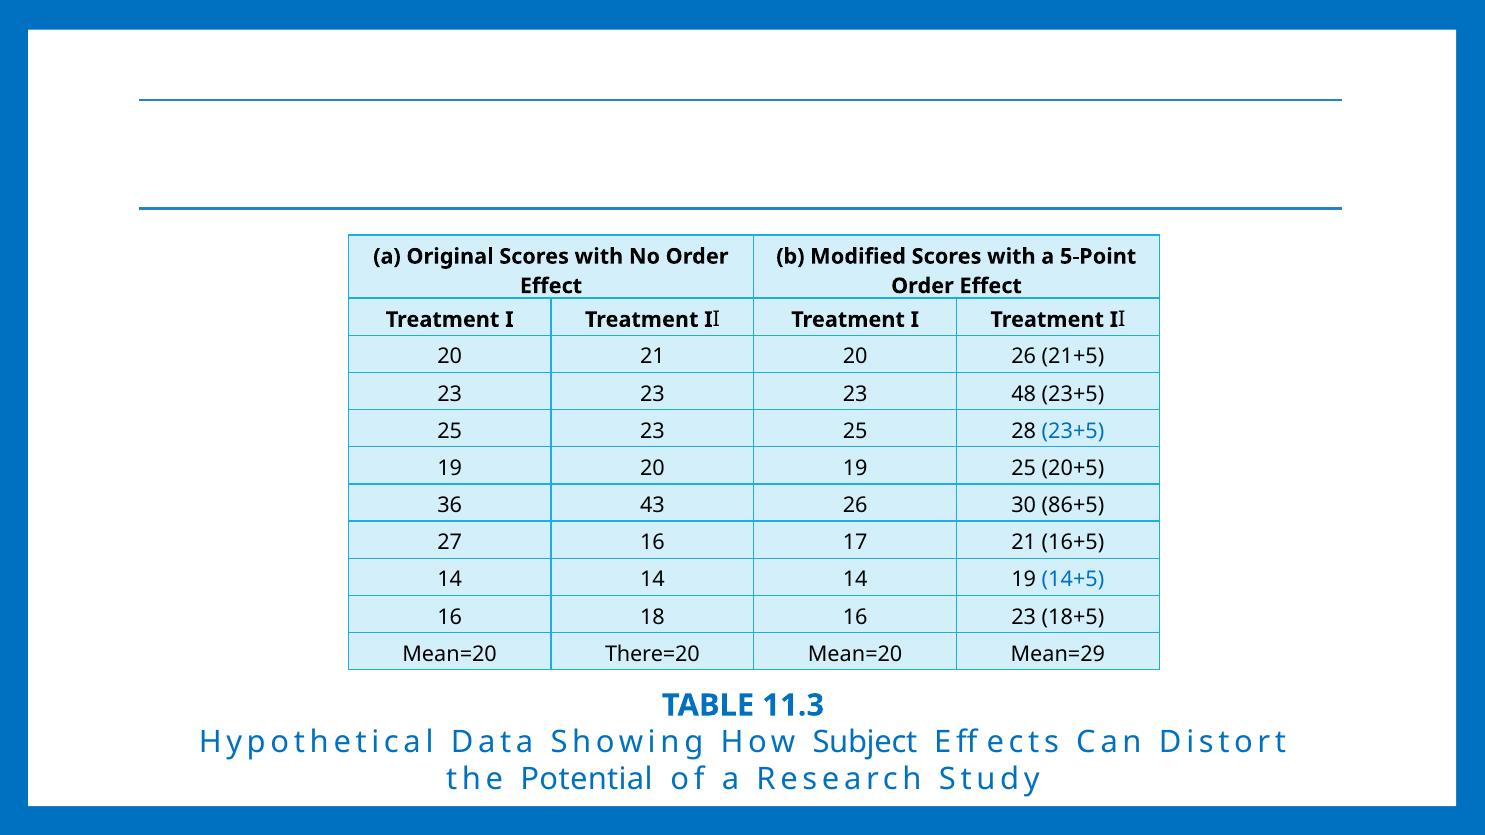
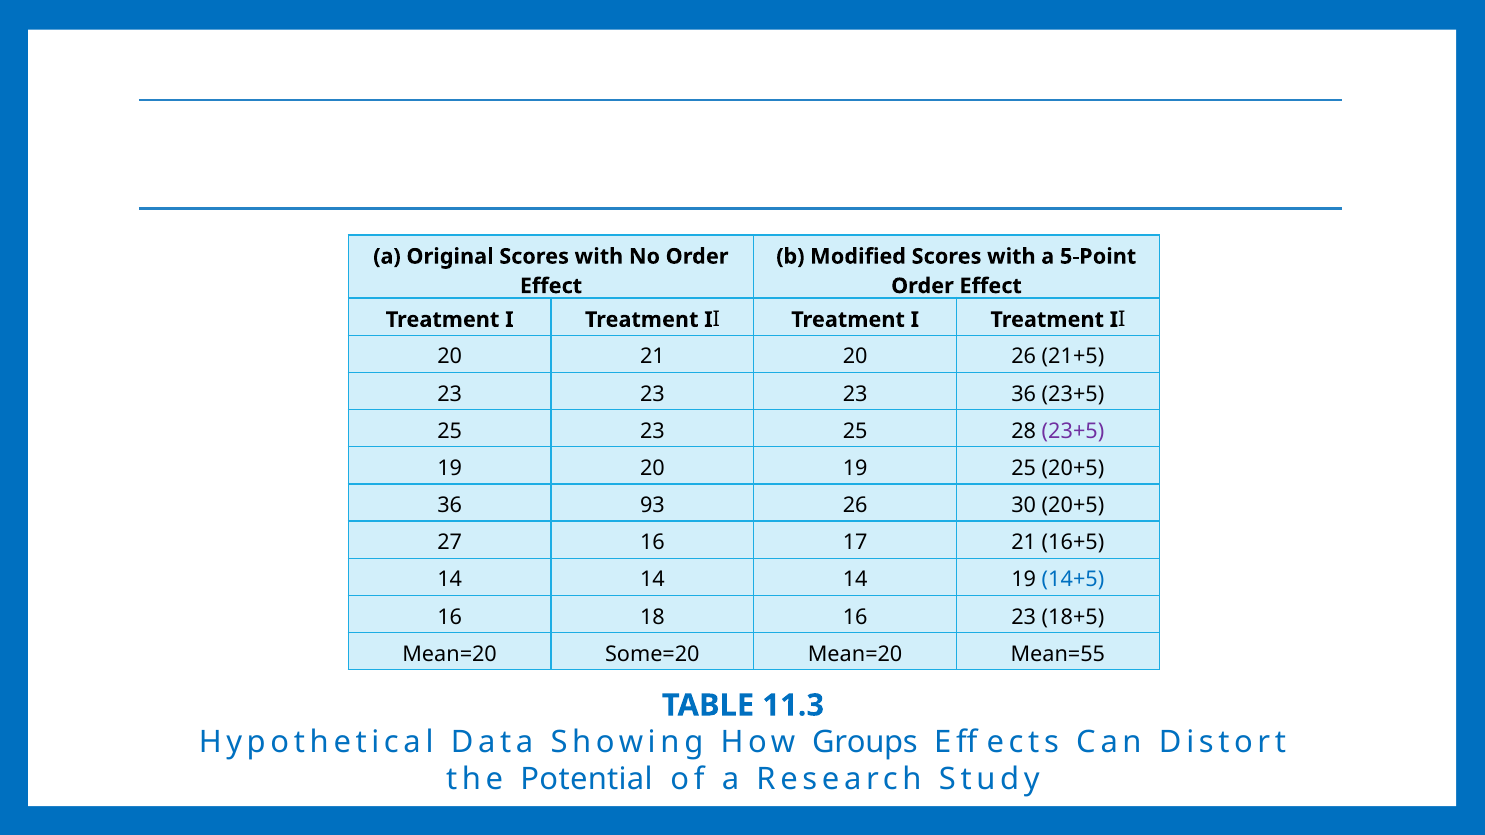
23 48: 48 -> 36
23+5 at (1073, 431) colour: blue -> purple
43: 43 -> 93
30 86+5: 86+5 -> 20+5
There=20: There=20 -> Some=20
Mean=29: Mean=29 -> Mean=55
Subject: Subject -> Groups
